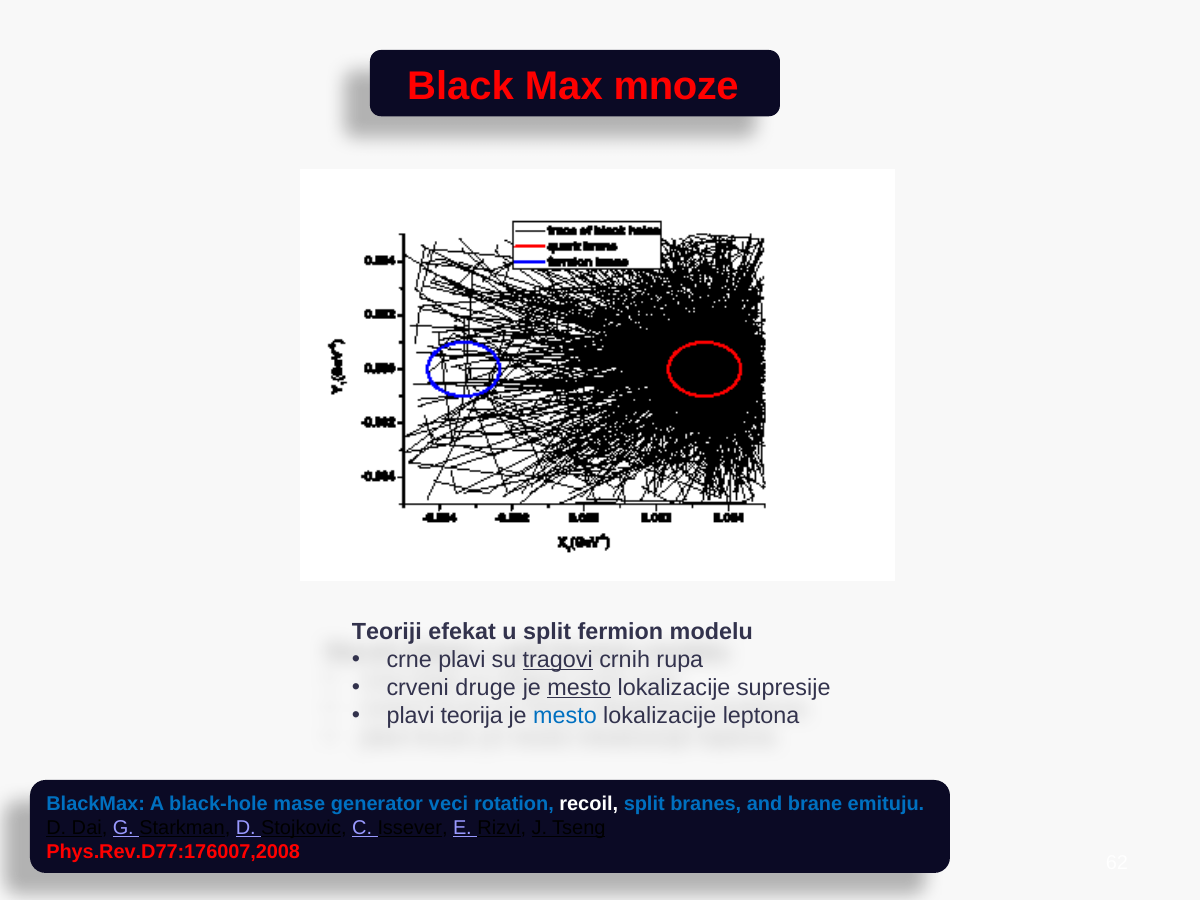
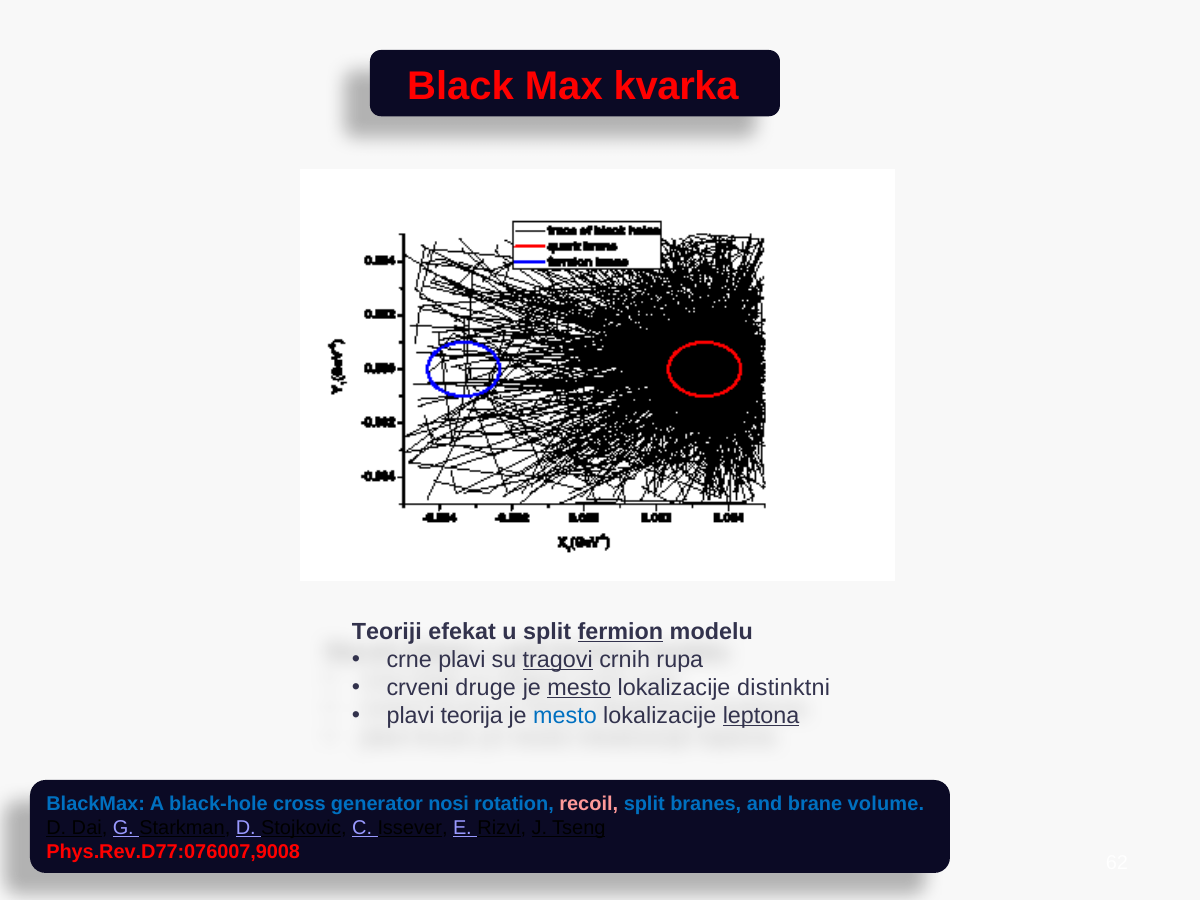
mnoze: mnoze -> kvarka
fermion underline: none -> present
supresije: supresije -> distinktni
leptona underline: none -> present
mase: mase -> cross
veci: veci -> nosi
recoil colour: white -> pink
emituju: emituju -> volume
Phys.Rev.D77:176007,2008: Phys.Rev.D77:176007,2008 -> Phys.Rev.D77:076007,9008
